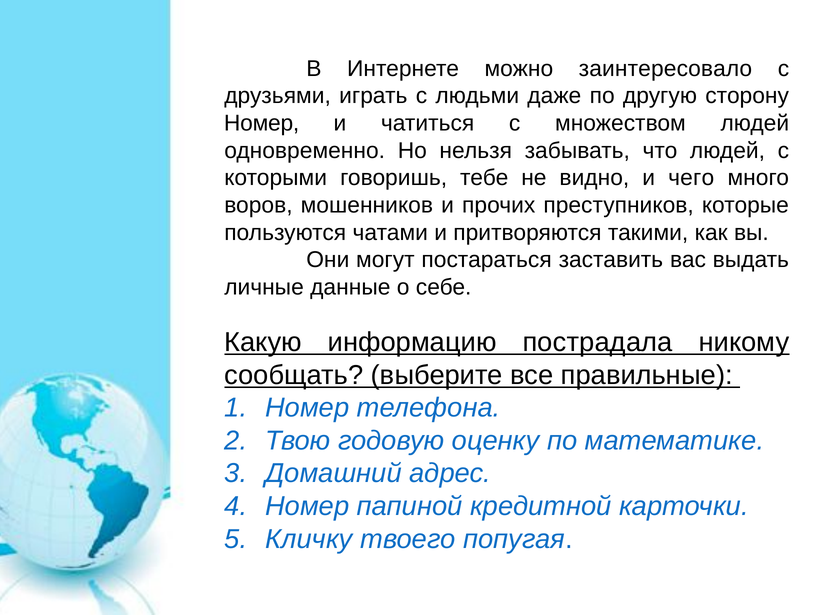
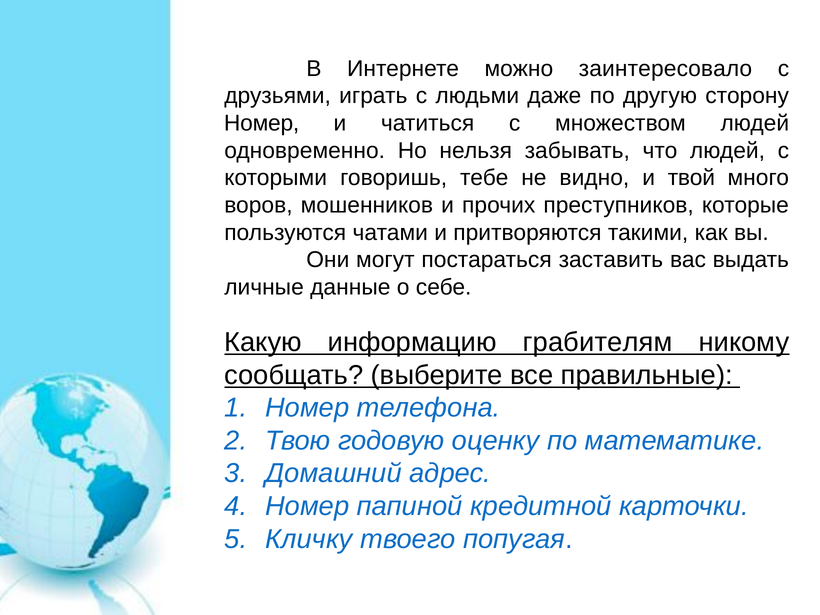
чего: чего -> твой
пострадала: пострадала -> грабителям
